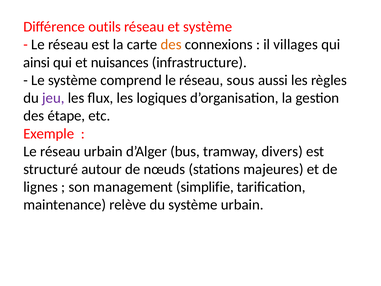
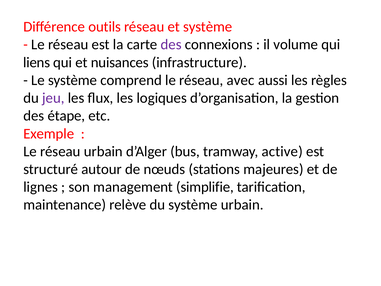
des at (171, 45) colour: orange -> purple
villages: villages -> volume
ainsi: ainsi -> liens
sous: sous -> avec
divers: divers -> active
